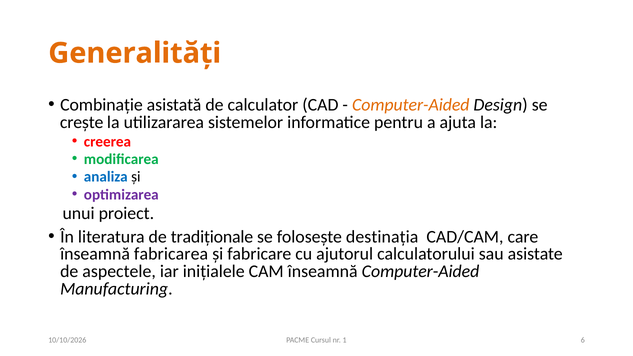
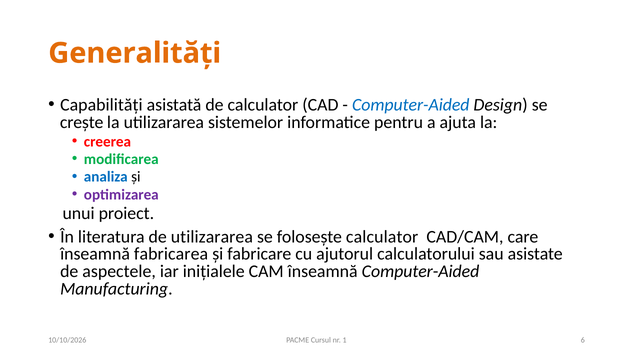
Combinație: Combinație -> Capabilități
Computer-Aided at (411, 105) colour: orange -> blue
de tradiționale: tradiționale -> utilizararea
folosește destinația: destinația -> calculator
